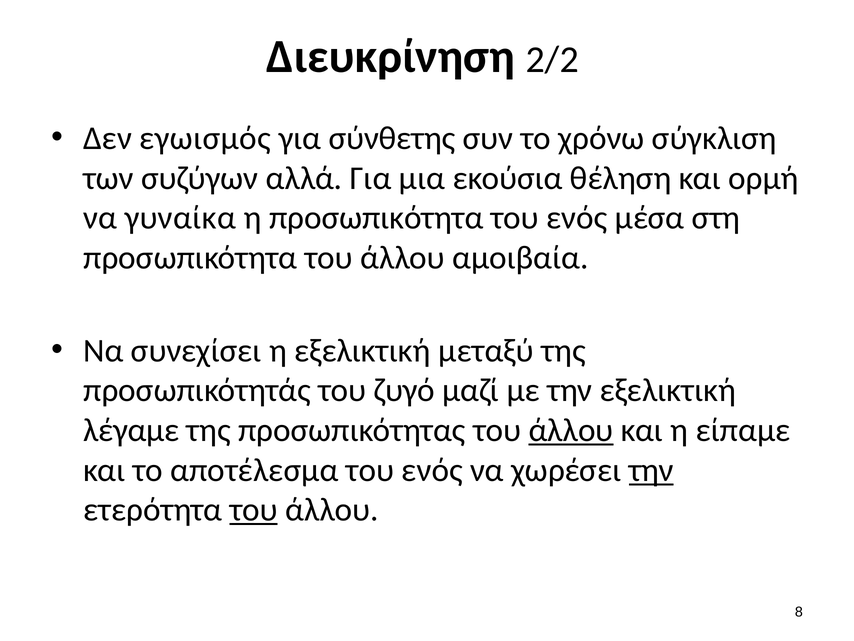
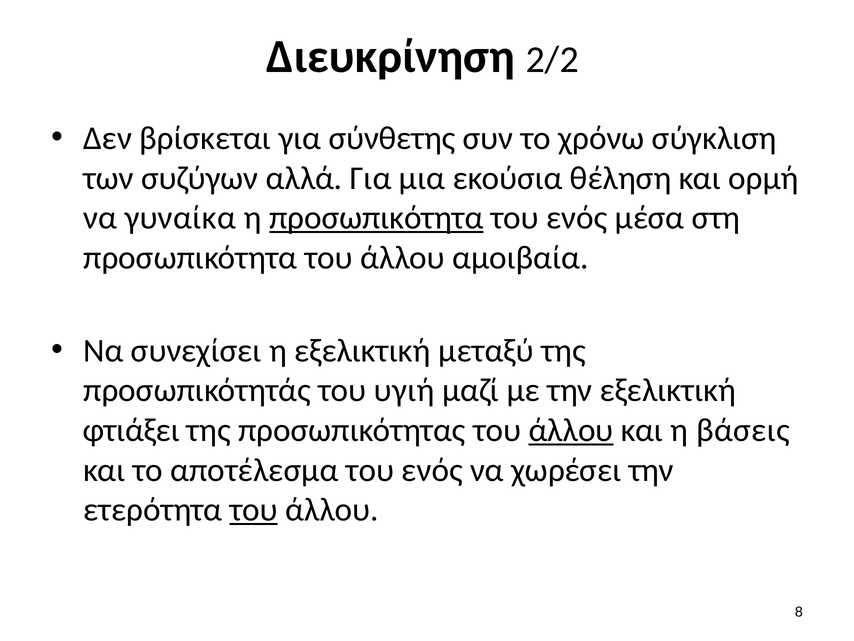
εγωισμός: εγωισμός -> βρίσκεται
προσωπικότητα at (376, 218) underline: none -> present
ζυγό: ζυγό -> υγιή
λέγαμε: λέγαμε -> φτιάξει
είπαμε: είπαμε -> βάσεις
την at (651, 470) underline: present -> none
